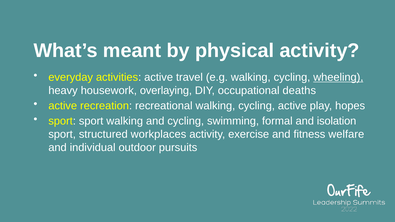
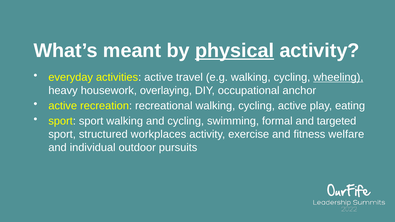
physical underline: none -> present
deaths: deaths -> anchor
hopes: hopes -> eating
isolation: isolation -> targeted
